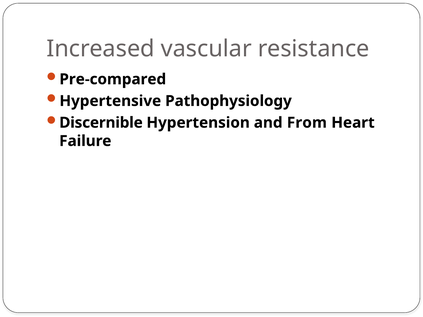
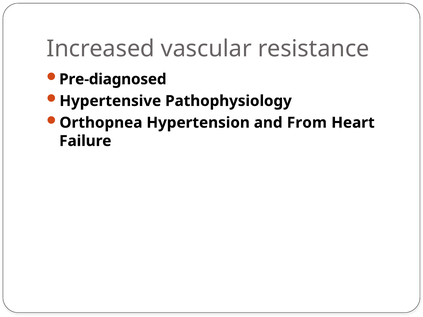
Pre-compared: Pre-compared -> Pre-diagnosed
Discernible: Discernible -> Orthopnea
